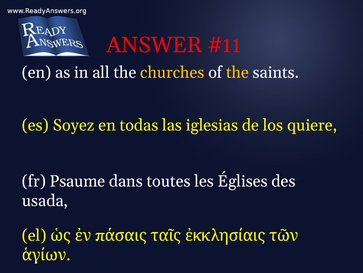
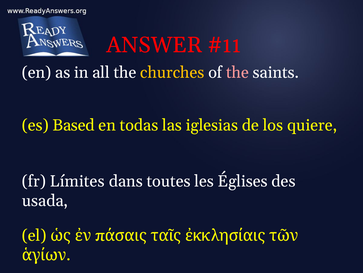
the at (237, 72) colour: yellow -> pink
Soyez: Soyez -> Based
Psaume: Psaume -> Límites
